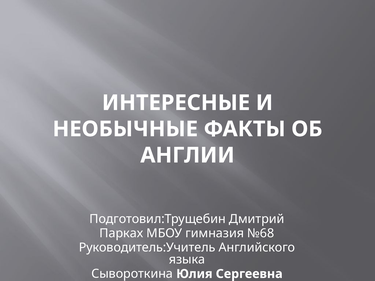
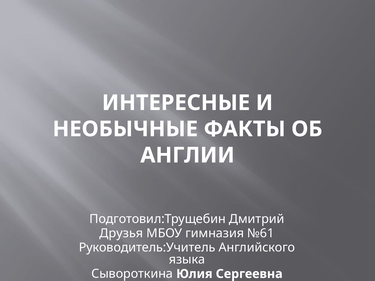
Парках: Парках -> Друзья
№68: №68 -> №61
